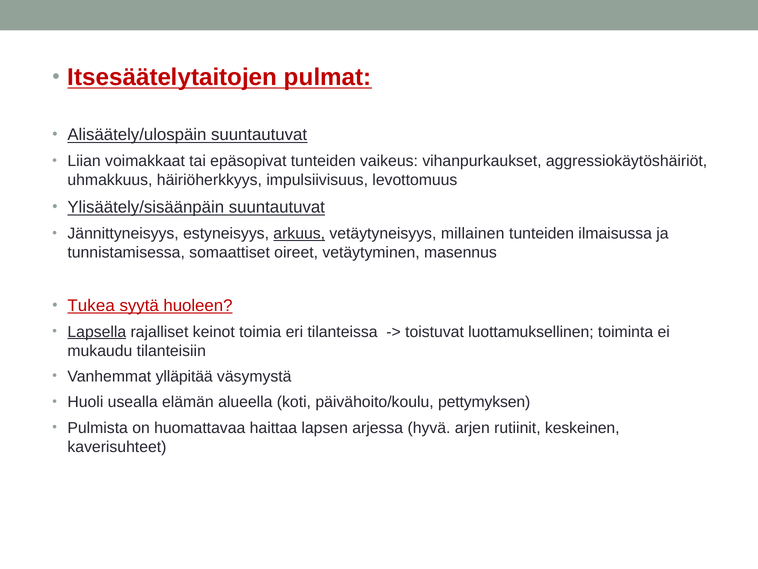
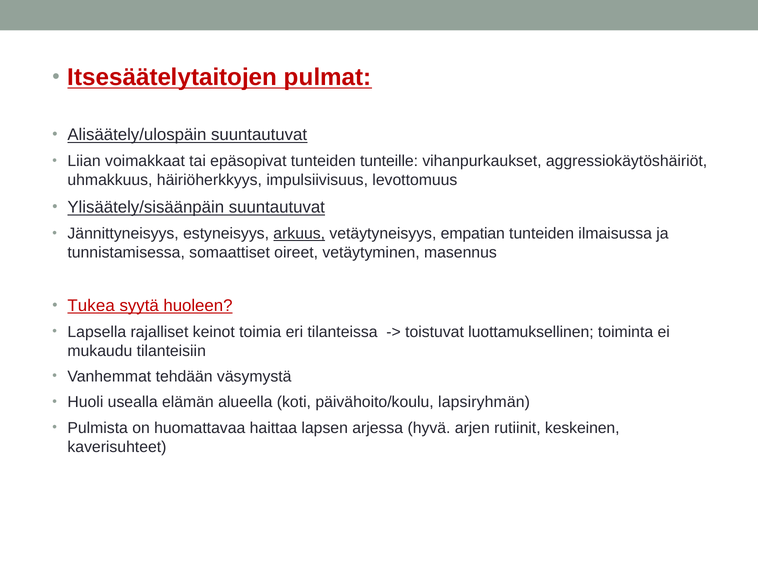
vaikeus: vaikeus -> tunteille
millainen: millainen -> empatian
Lapsella underline: present -> none
ylläpitää: ylläpitää -> tehdään
pettymyksen: pettymyksen -> lapsiryhmän
